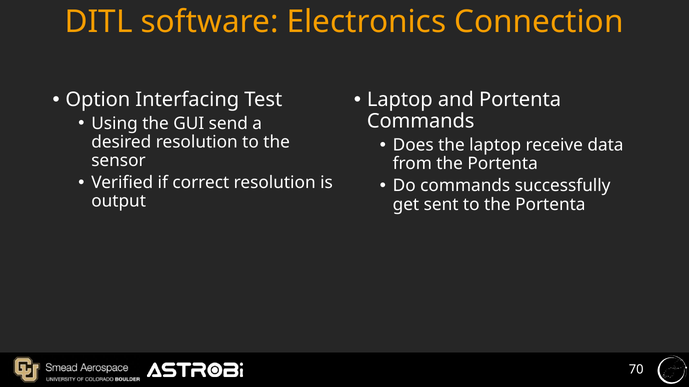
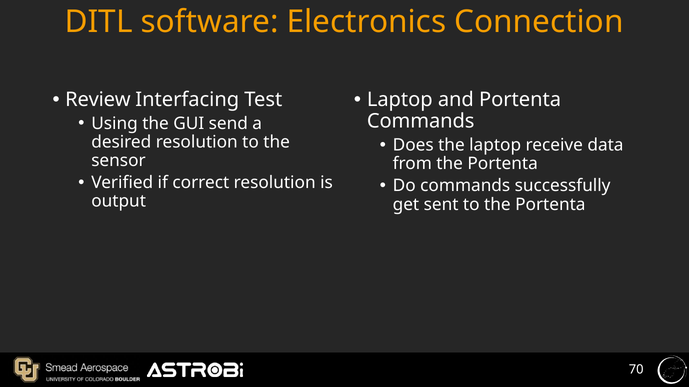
Option: Option -> Review
